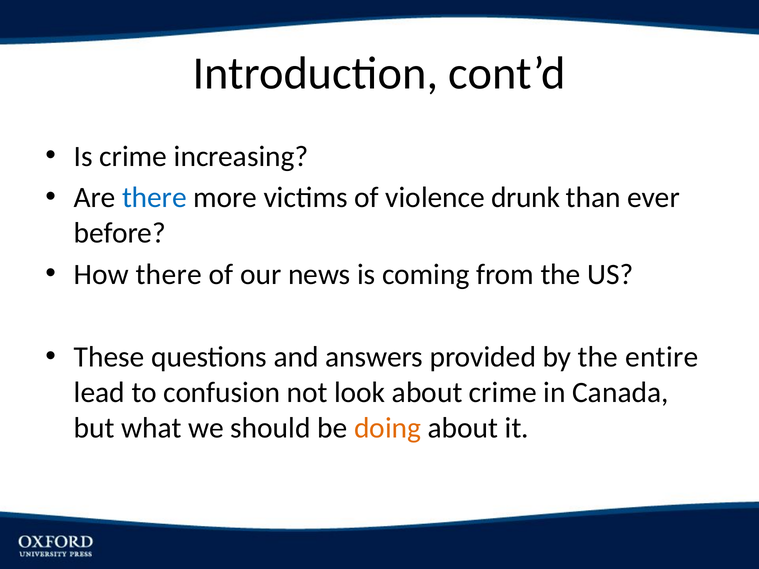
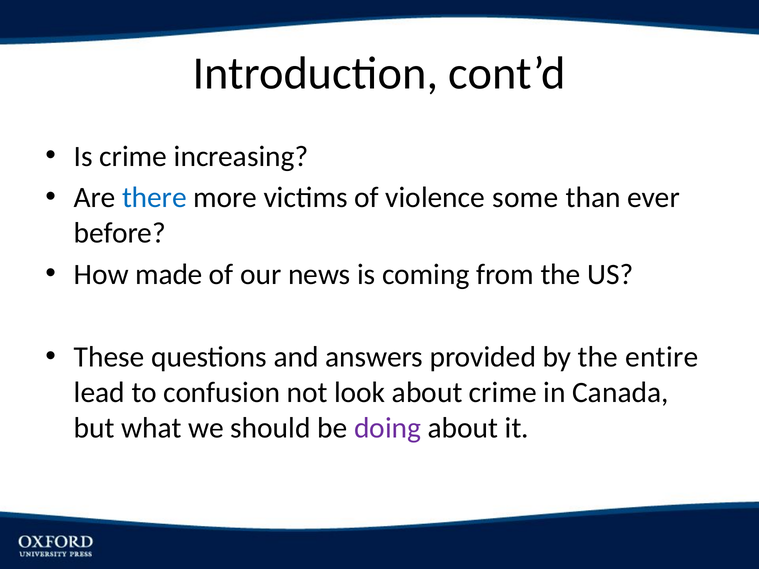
drunk: drunk -> some
How there: there -> made
doing colour: orange -> purple
